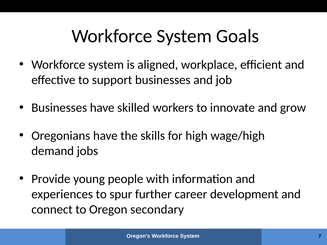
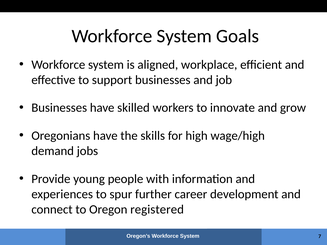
secondary: secondary -> registered
